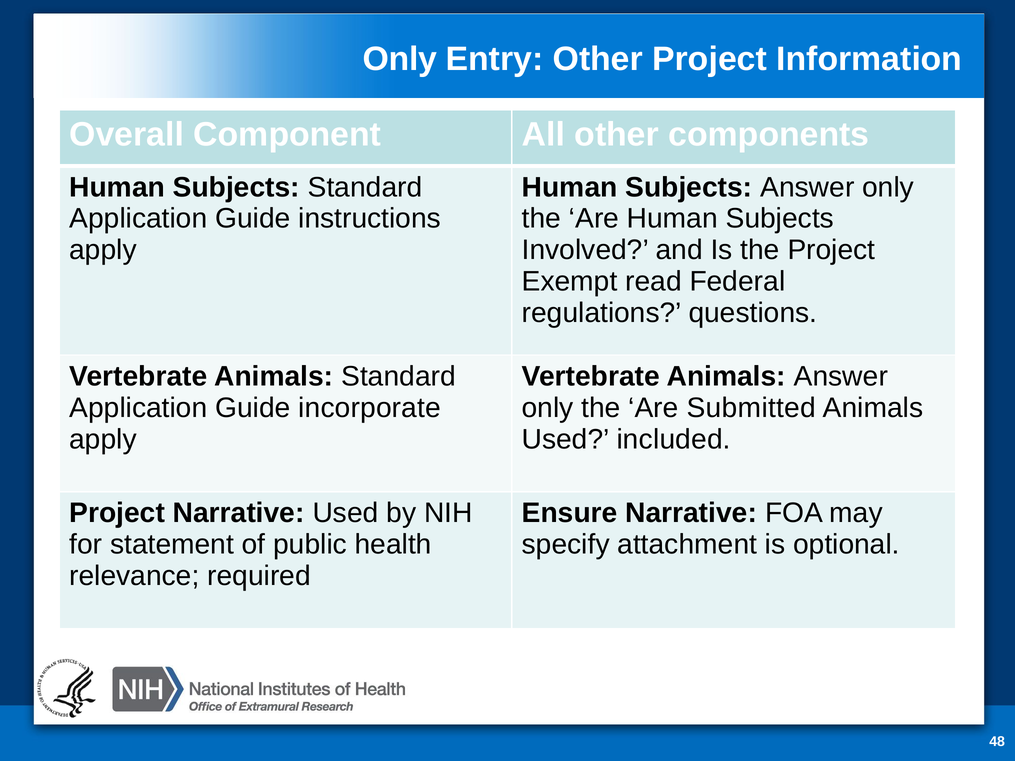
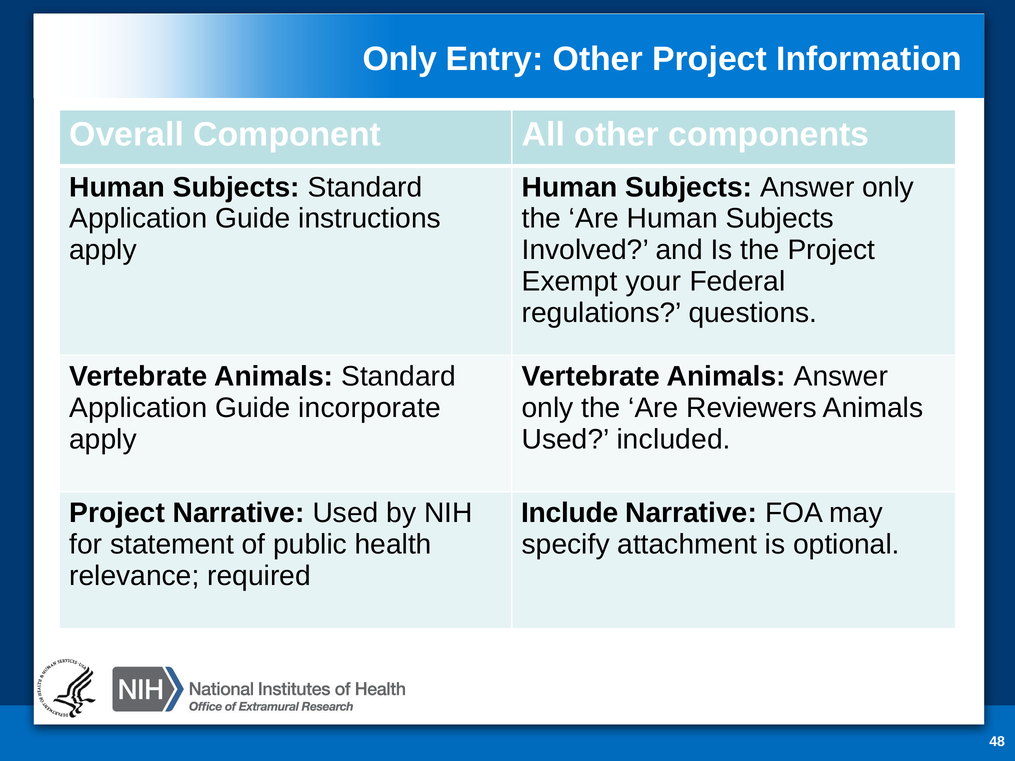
read: read -> your
Submitted: Submitted -> Reviewers
Ensure: Ensure -> Include
